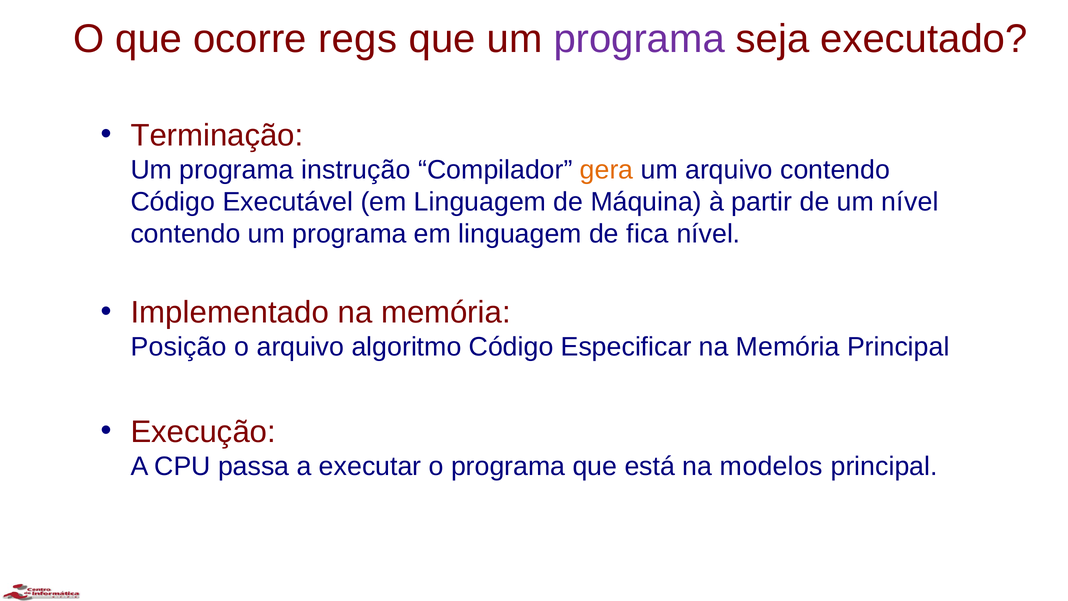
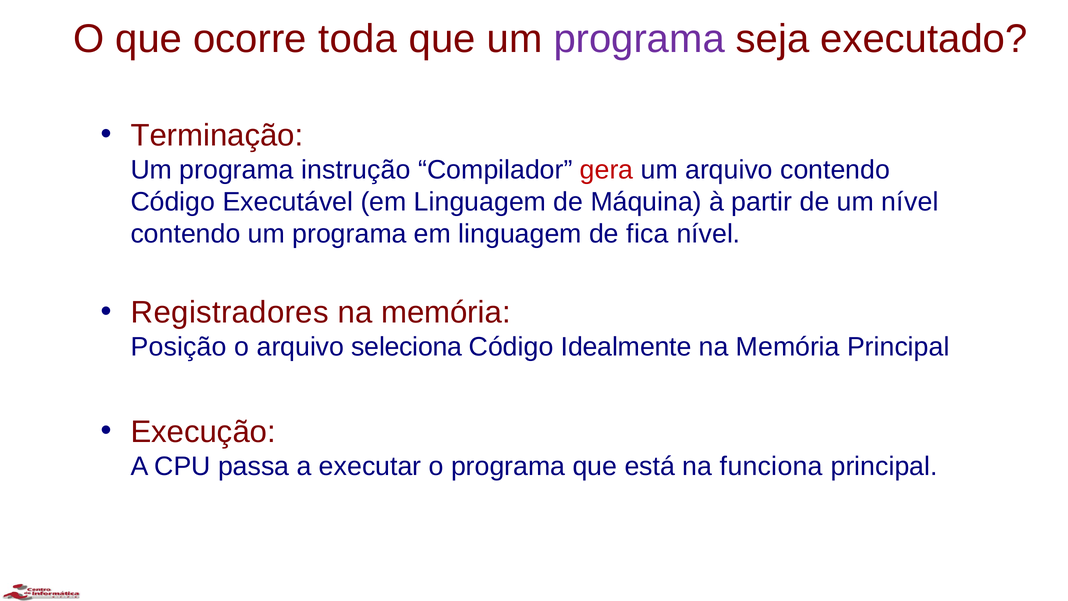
regs: regs -> toda
gera colour: orange -> red
Implementado: Implementado -> Registradores
algoritmo: algoritmo -> seleciona
Especificar: Especificar -> Idealmente
modelos: modelos -> funciona
